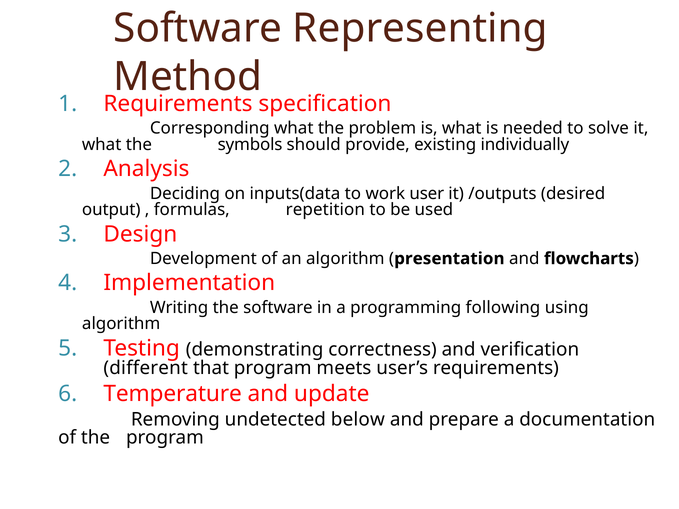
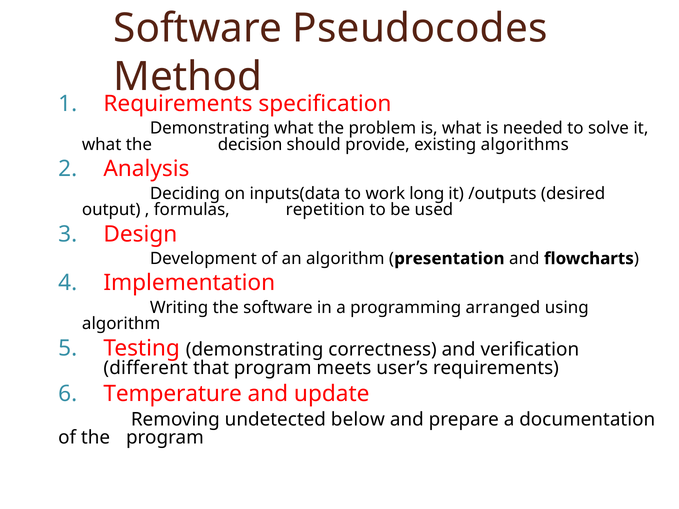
Representing: Representing -> Pseudocodes
Corresponding at (210, 128): Corresponding -> Demonstrating
symbols: symbols -> decision
individually: individually -> algorithms
user: user -> long
following: following -> arranged
